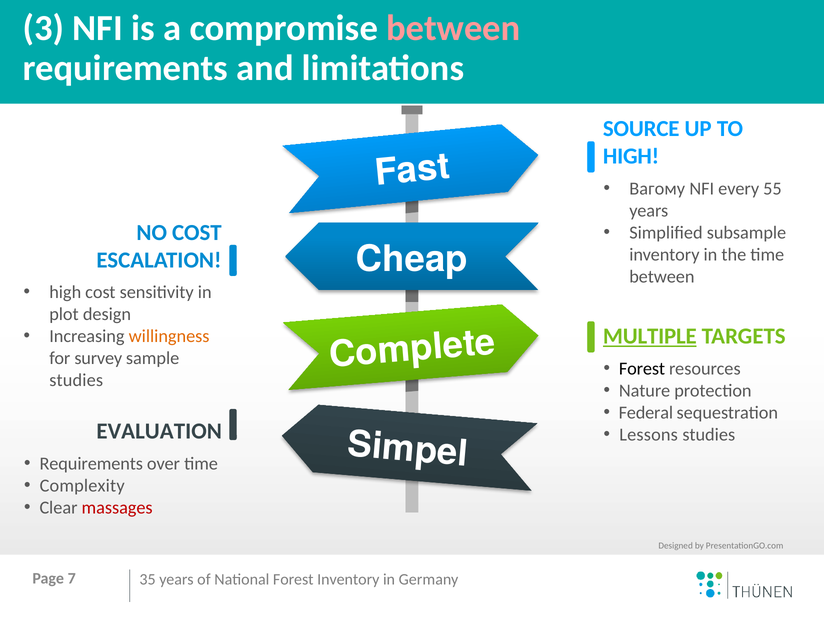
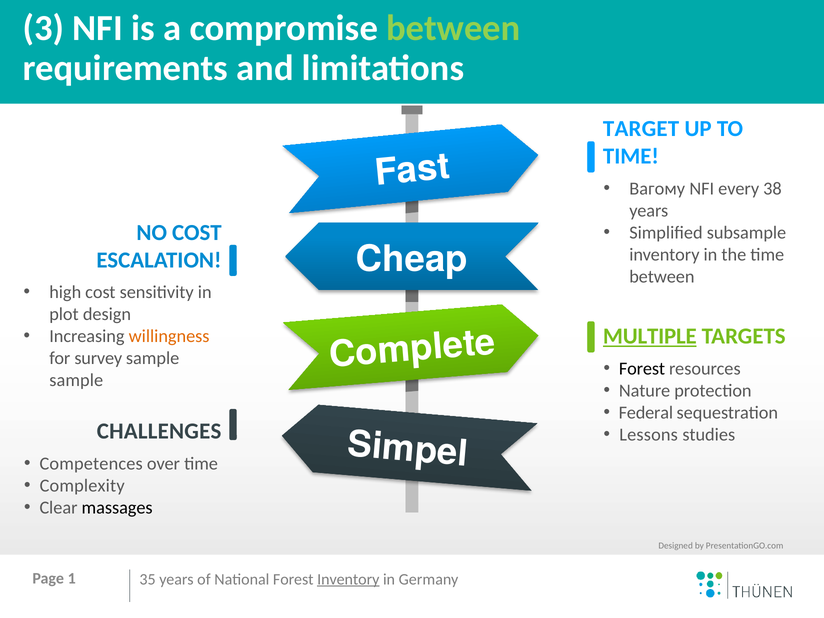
between at (453, 28) colour: pink -> light green
SOURCE: SOURCE -> TARGET
HIGH at (631, 156): HIGH -> TIME
55: 55 -> 38
studies at (76, 380): studies -> sample
EVALUATION: EVALUATION -> CHALLENGES
Requirements at (91, 464): Requirements -> Competences
massages colour: red -> black
7: 7 -> 1
Inventory at (348, 579) underline: none -> present
